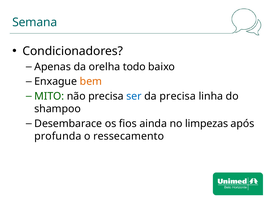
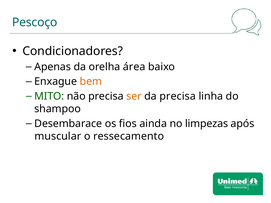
Semana: Semana -> Pescoço
todo: todo -> área
ser colour: blue -> orange
profunda: profunda -> muscular
